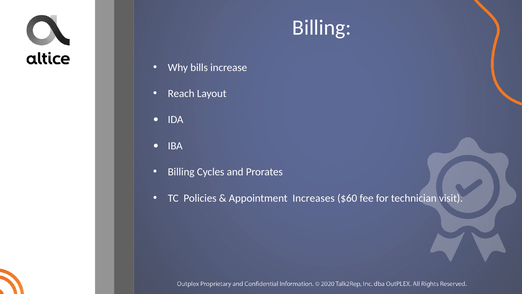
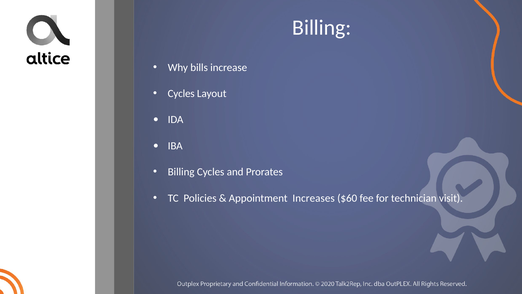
Reach at (181, 93): Reach -> Cycles
